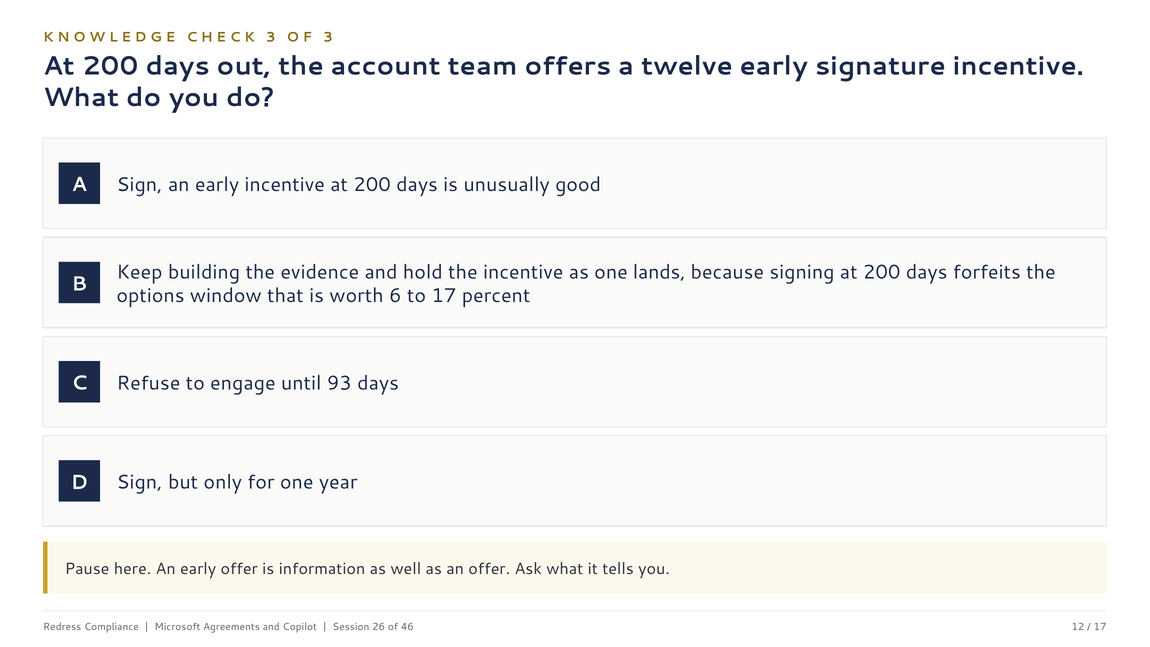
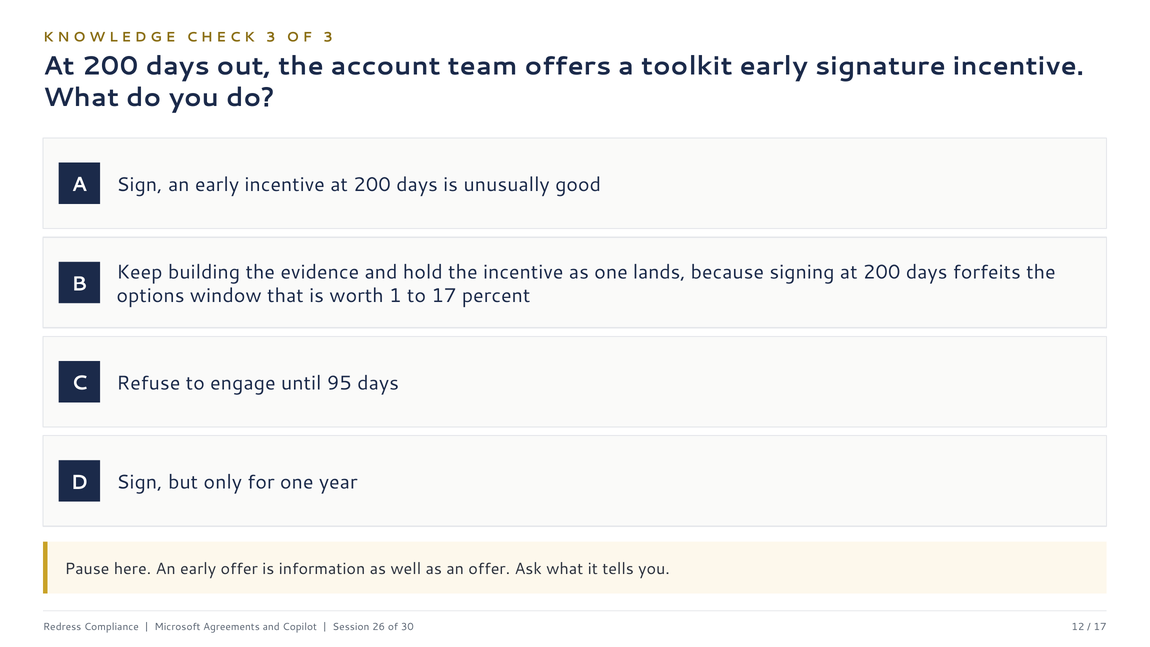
twelve: twelve -> toolkit
6: 6 -> 1
93: 93 -> 95
46: 46 -> 30
